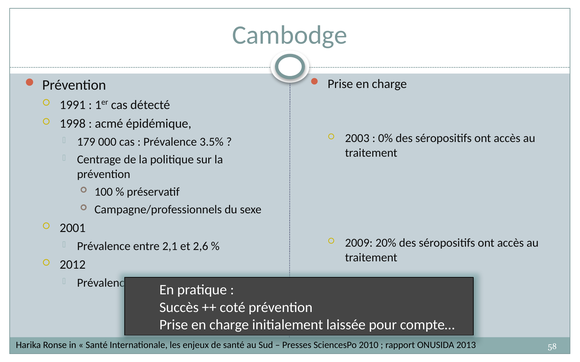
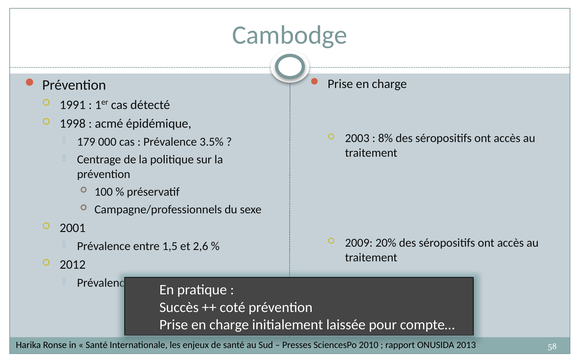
0%: 0% -> 8%
2,1: 2,1 -> 1,5
